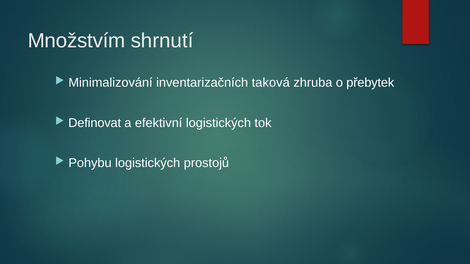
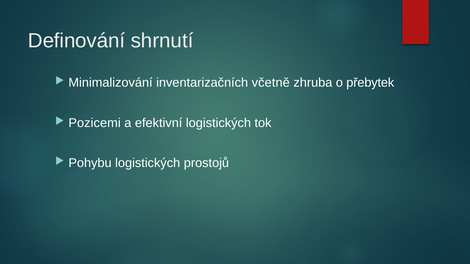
Množstvím: Množstvím -> Definování
taková: taková -> včetně
Definovat: Definovat -> Pozicemi
